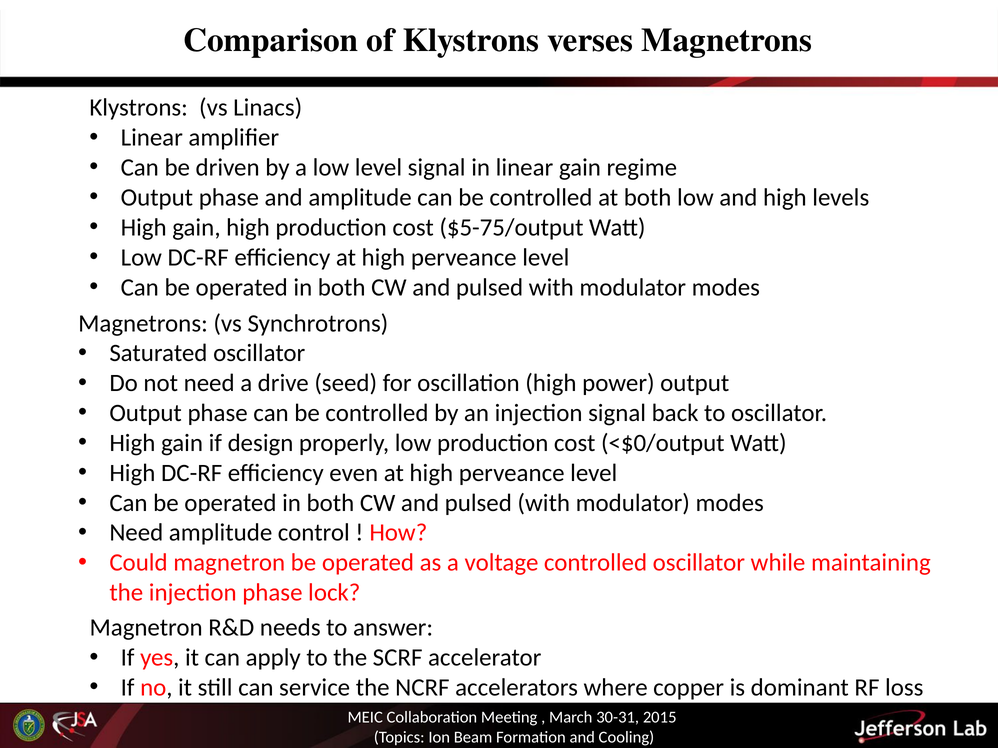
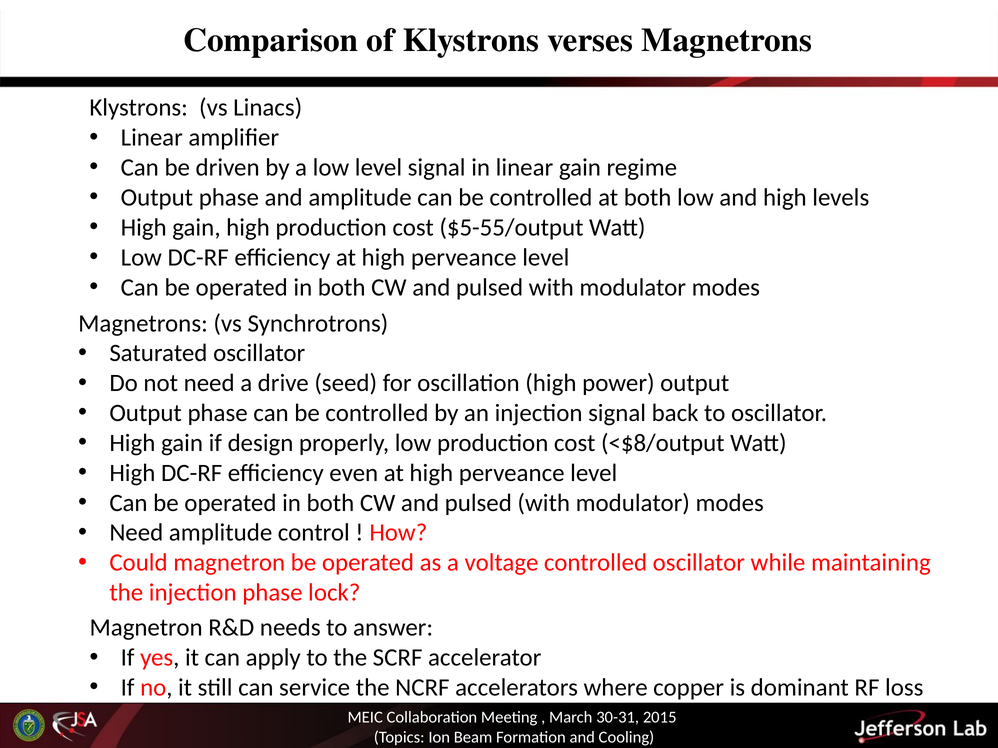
$5-75/output: $5-75/output -> $5-55/output
<$0/output: <$0/output -> <$8/output
